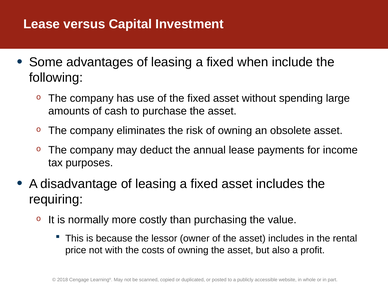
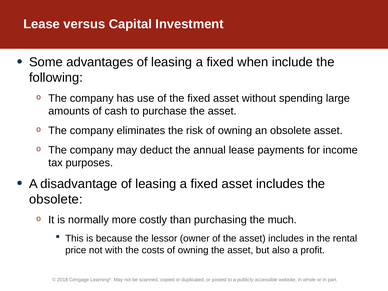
requiring at (56, 199): requiring -> obsolete
value: value -> much
